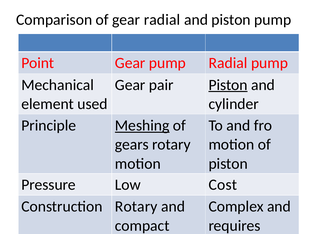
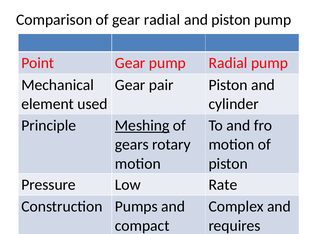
Piston at (228, 85) underline: present -> none
Cost: Cost -> Rate
Construction Rotary: Rotary -> Pumps
